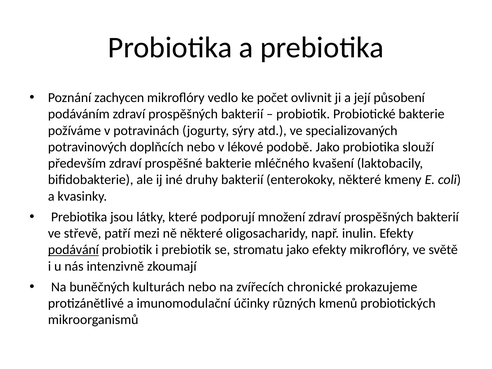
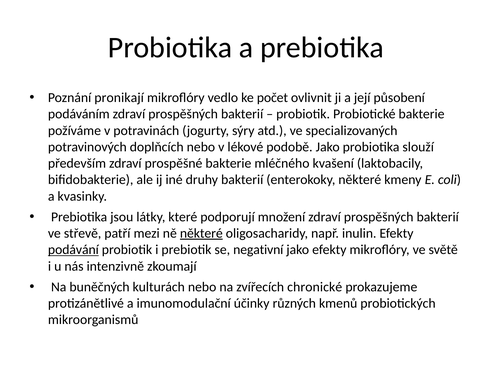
zachycen: zachycen -> pronikají
některé at (201, 233) underline: none -> present
stromatu: stromatu -> negativní
